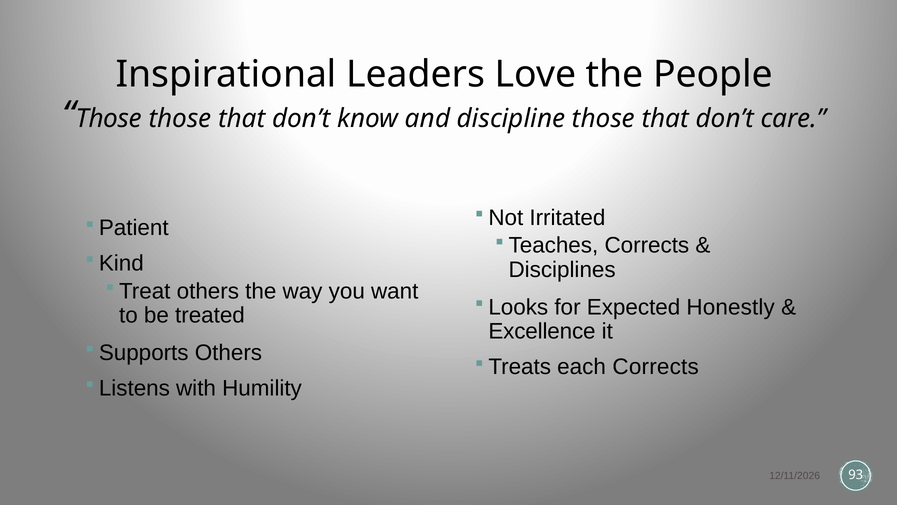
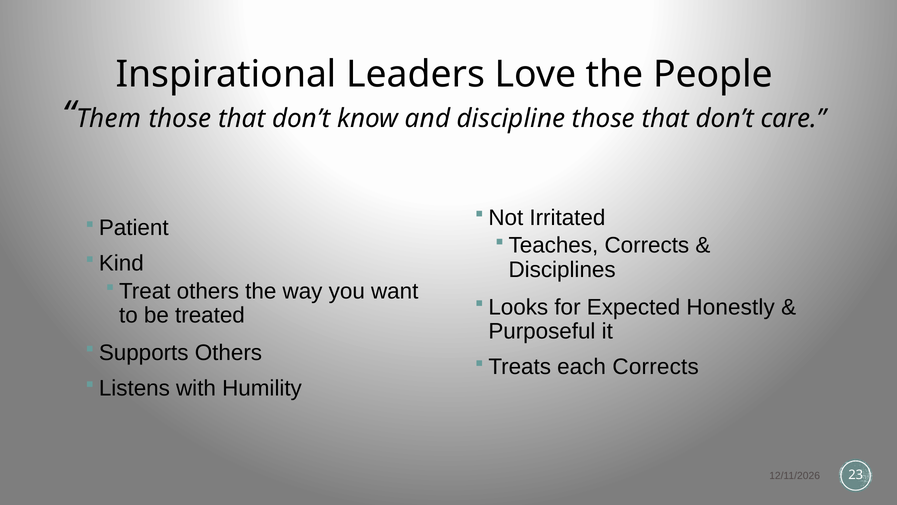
Those at (109, 118): Those -> Them
Excellence: Excellence -> Purposeful
93: 93 -> 23
